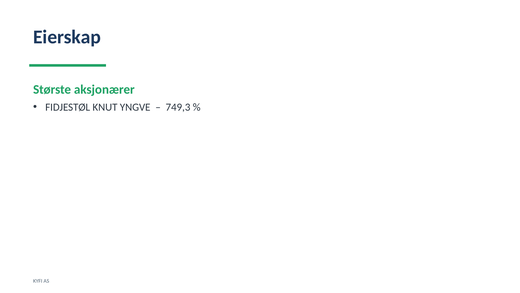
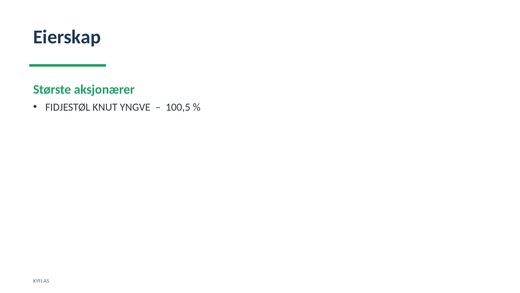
749,3: 749,3 -> 100,5
